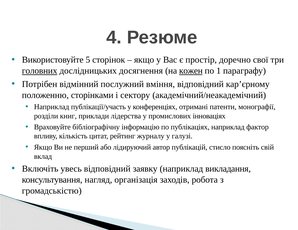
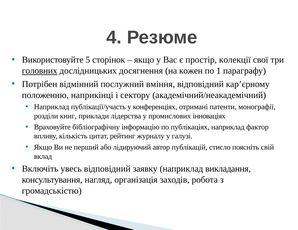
доречно: доречно -> колекції
кожен underline: present -> none
сторінками: сторінками -> наприкінці
